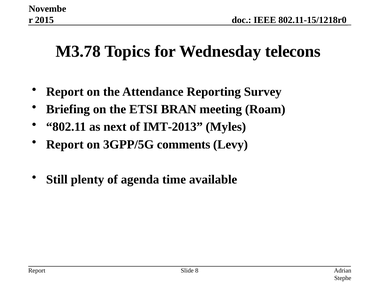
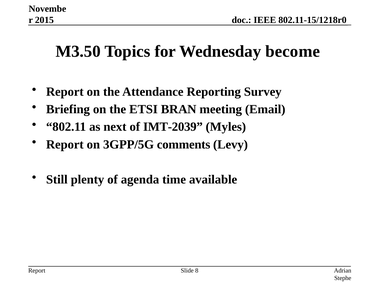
M3.78: M3.78 -> M3.50
telecons: telecons -> become
Roam: Roam -> Email
IMT-2013: IMT-2013 -> IMT-2039
